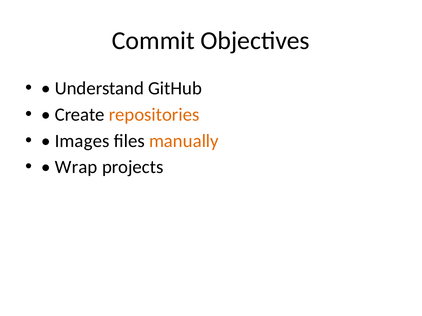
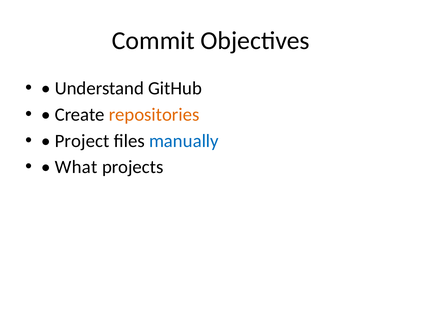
Images: Images -> Project
manually colour: orange -> blue
Wrap: Wrap -> What
